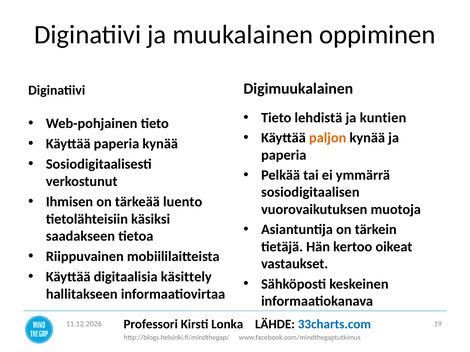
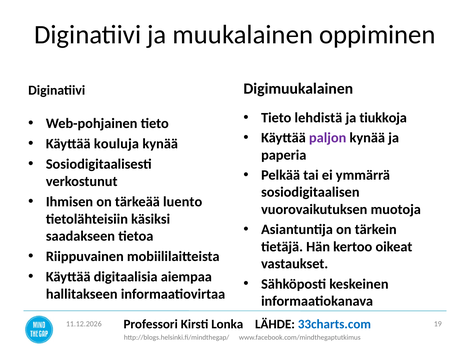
kuntien: kuntien -> tiukkoja
paljon colour: orange -> purple
Käyttää paperia: paperia -> kouluja
käsittely: käsittely -> aiempaa
